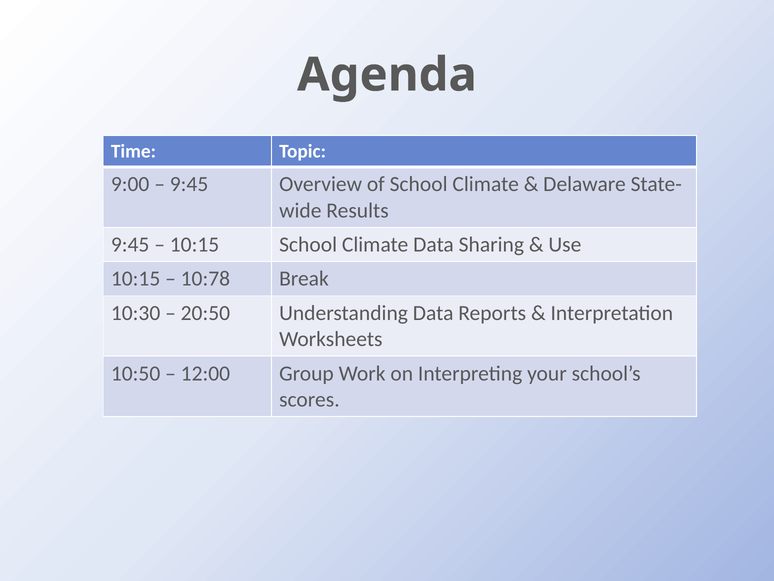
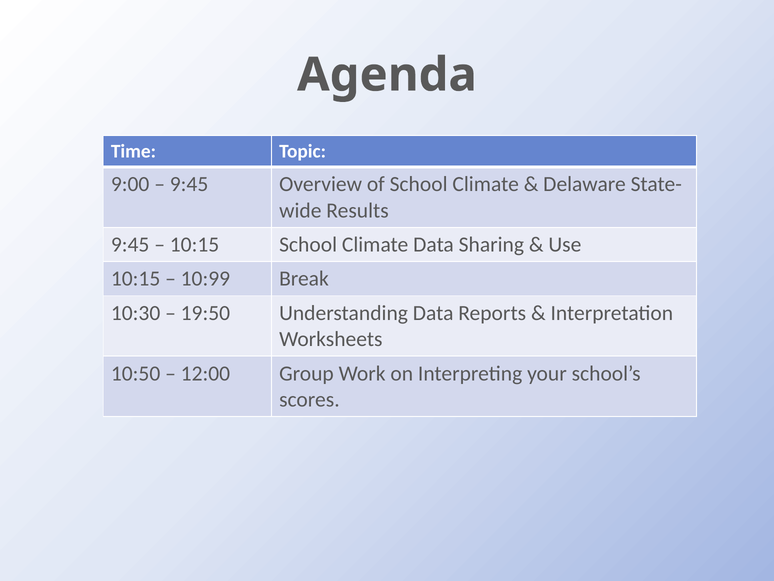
10:78: 10:78 -> 10:99
20:50: 20:50 -> 19:50
